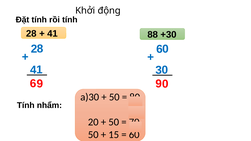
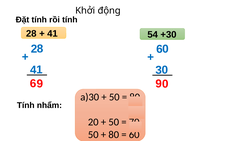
88: 88 -> 54
15 at (114, 135): 15 -> 80
